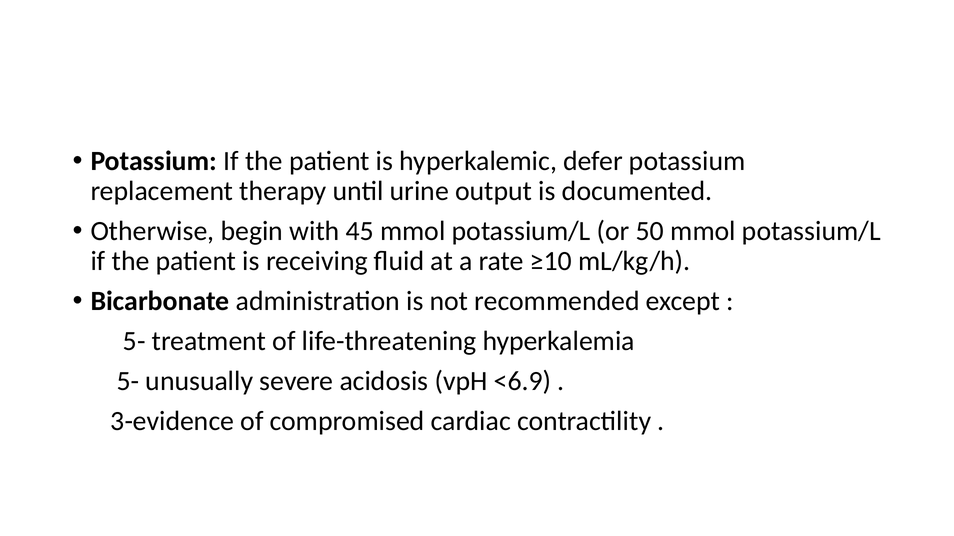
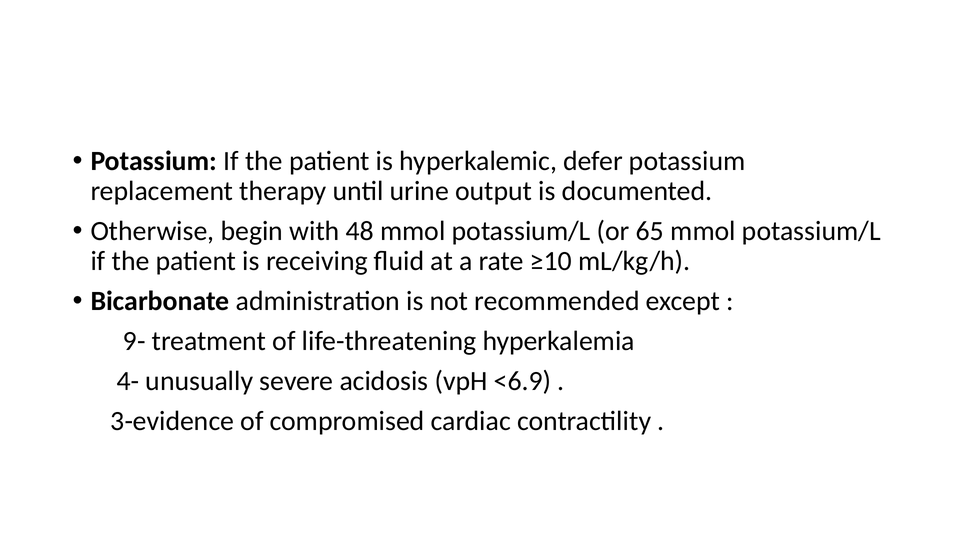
45: 45 -> 48
50: 50 -> 65
5- at (134, 341): 5- -> 9-
5- at (128, 381): 5- -> 4-
